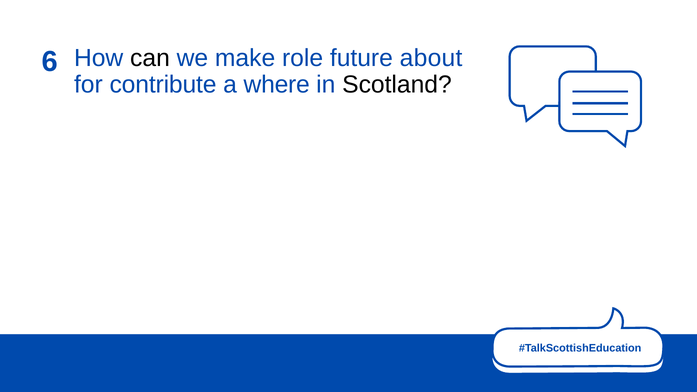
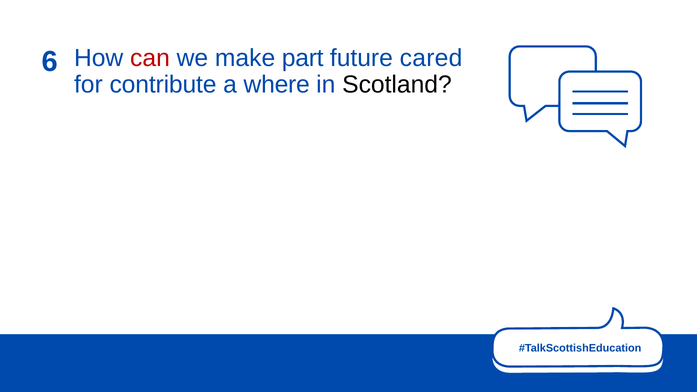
can colour: black -> red
role: role -> part
about: about -> cared
